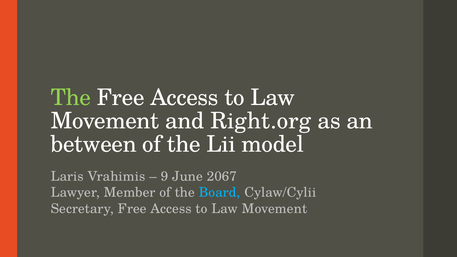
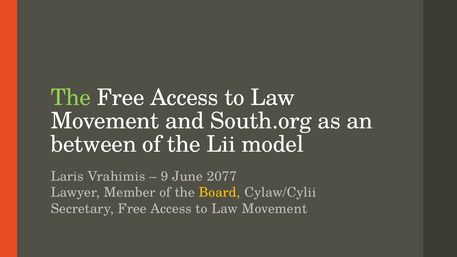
Right.org: Right.org -> South.org
2067: 2067 -> 2077
Board colour: light blue -> yellow
